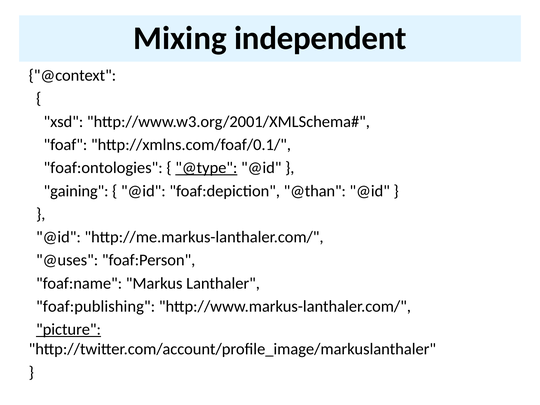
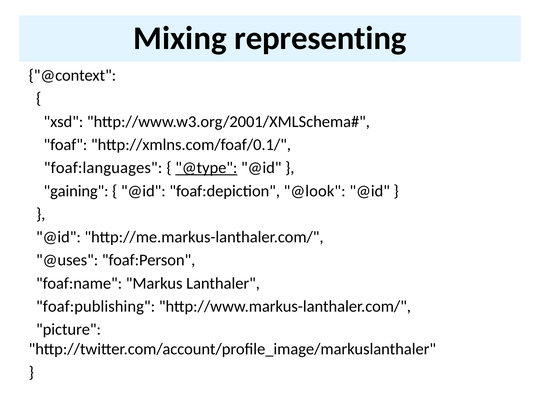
independent: independent -> representing
foaf:ontologies: foaf:ontologies -> foaf:languages
@than: @than -> @look
picture underline: present -> none
